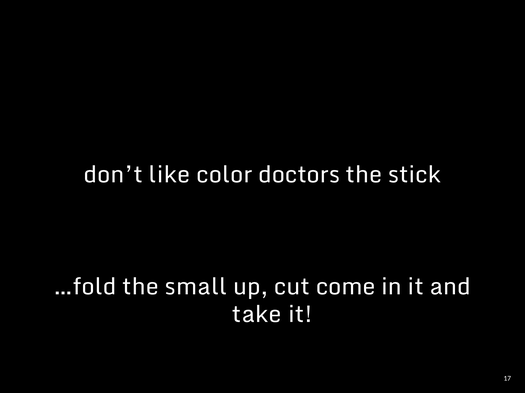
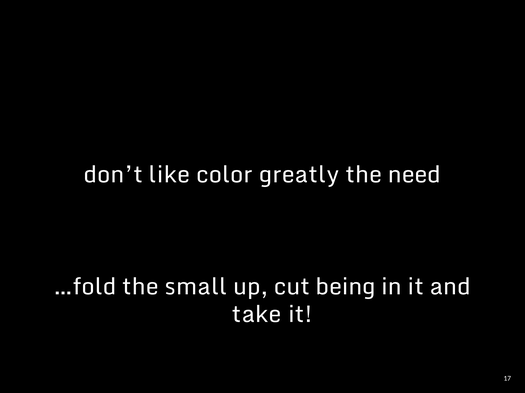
doctors: doctors -> greatly
stick: stick -> need
come: come -> being
